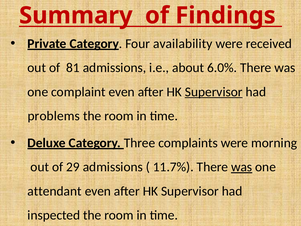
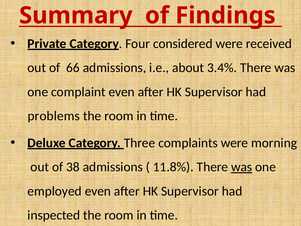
availability: availability -> considered
81: 81 -> 66
6.0%: 6.0% -> 3.4%
Supervisor at (214, 92) underline: present -> none
29: 29 -> 38
11.7%: 11.7% -> 11.8%
attendant: attendant -> employed
